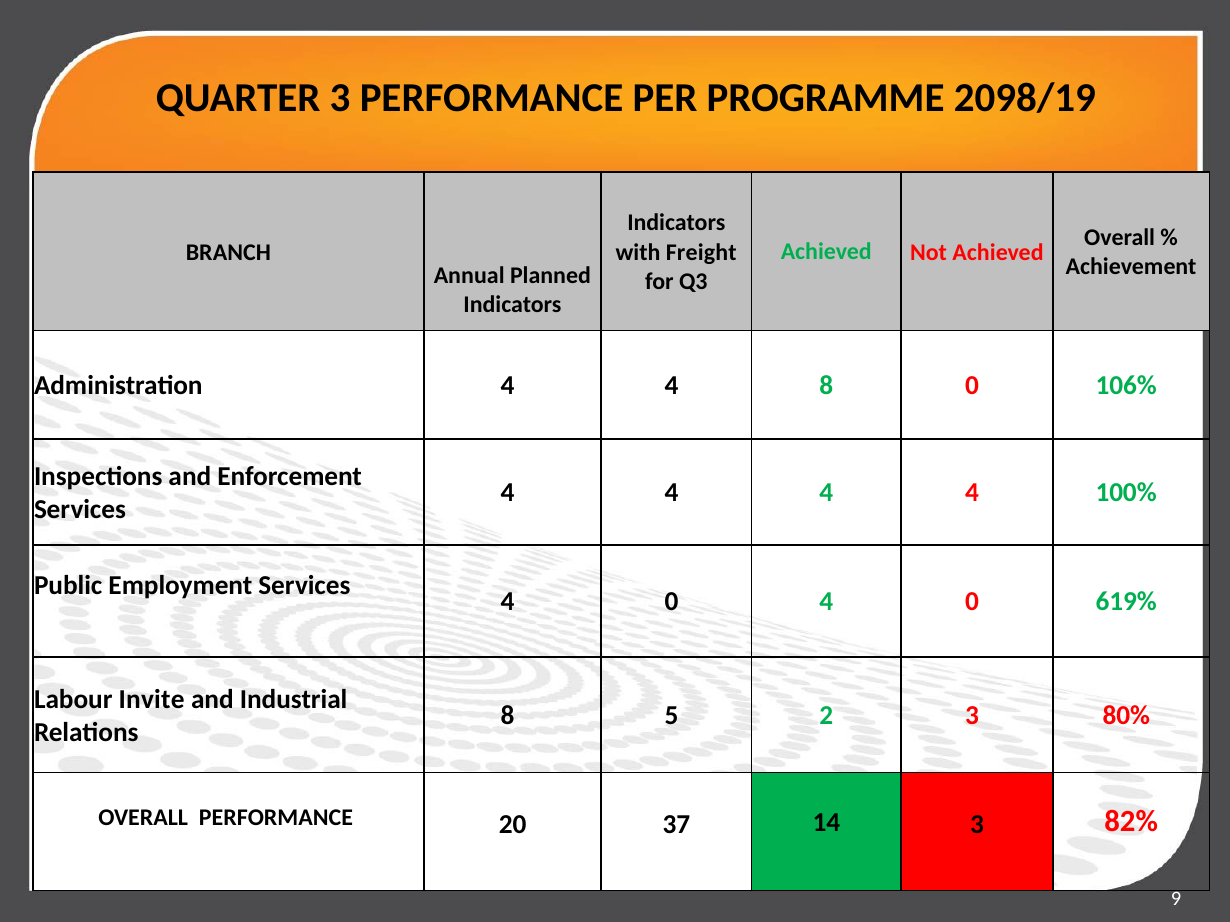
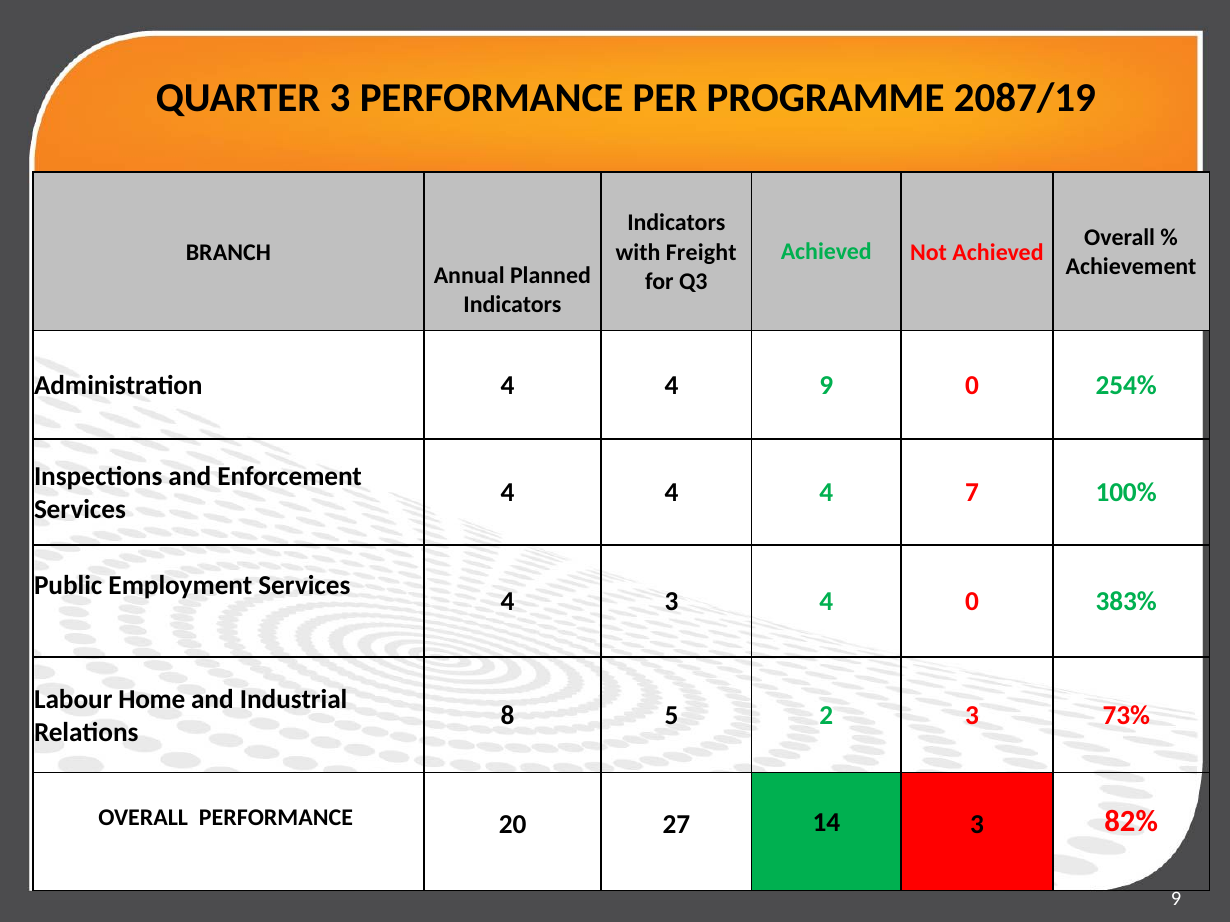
2098/19: 2098/19 -> 2087/19
4 8: 8 -> 9
106%: 106% -> 254%
4 4 4 4: 4 -> 7
0 at (671, 602): 0 -> 3
619%: 619% -> 383%
Invite: Invite -> Home
80%: 80% -> 73%
37: 37 -> 27
